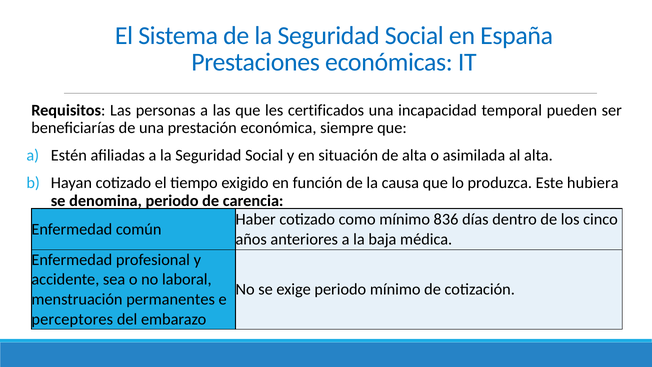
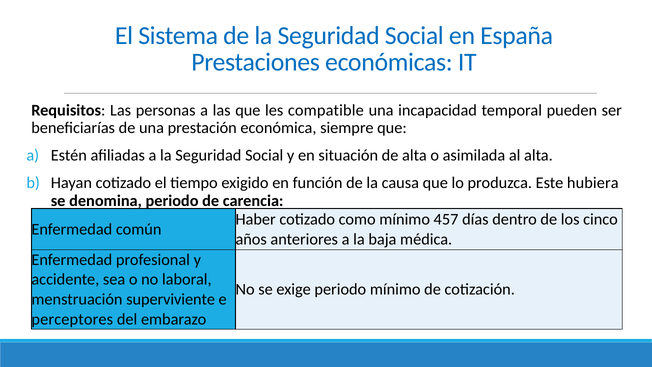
certificados: certificados -> compatible
836: 836 -> 457
permanentes: permanentes -> superviviente
